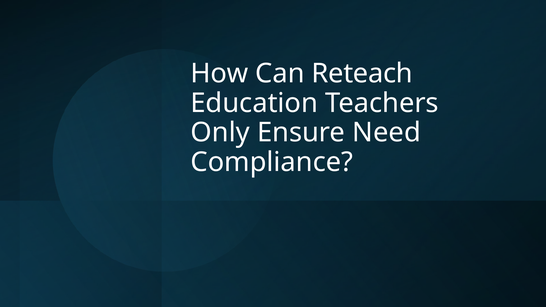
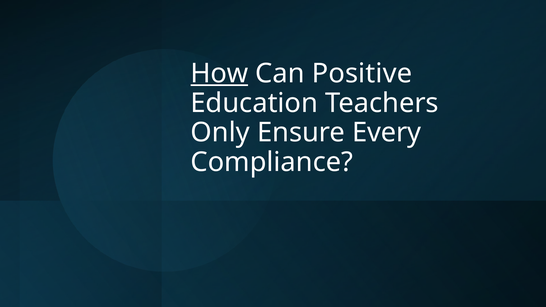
How underline: none -> present
Reteach: Reteach -> Positive
Need: Need -> Every
